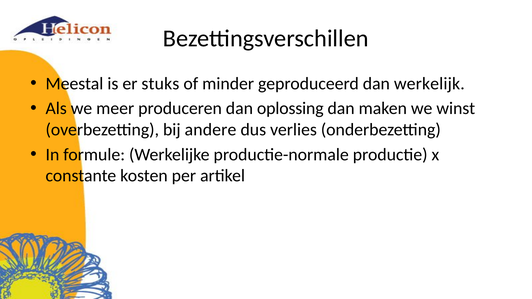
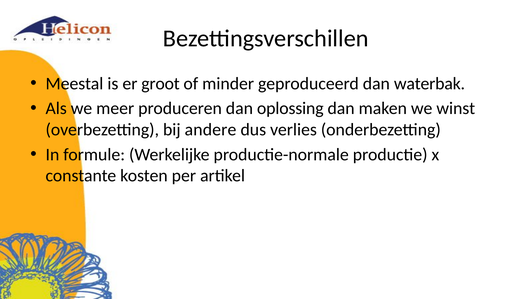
stuks: stuks -> groot
werkelijk: werkelijk -> waterbak
